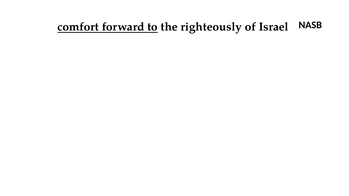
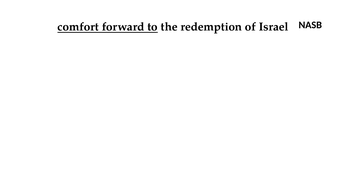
righteously: righteously -> redemption
